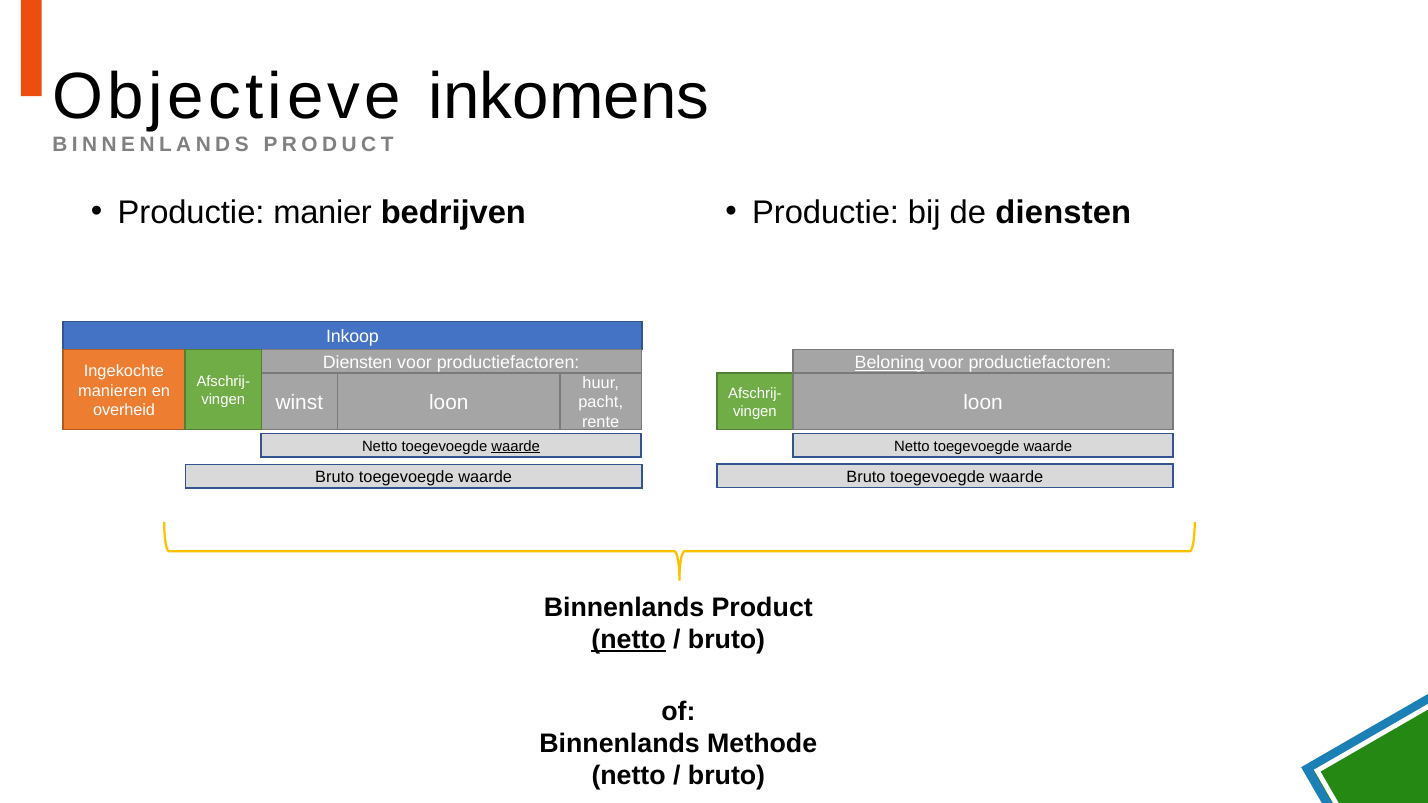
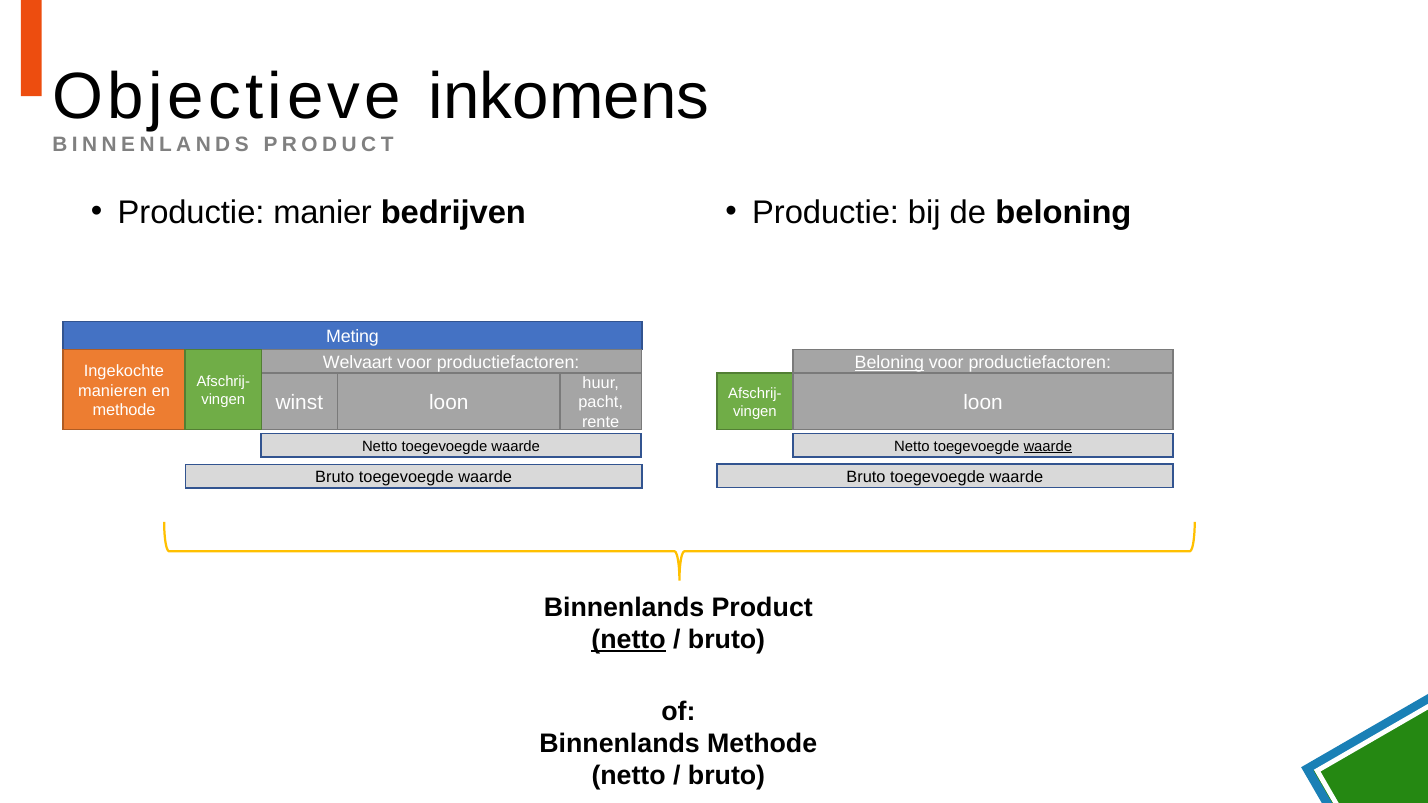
de diensten: diensten -> beloning
Inkoop: Inkoop -> Meting
Diensten at (358, 363): Diensten -> Welvaart
overheid at (124, 411): overheid -> methode
waarde at (516, 446) underline: present -> none
waarde at (1048, 446) underline: none -> present
